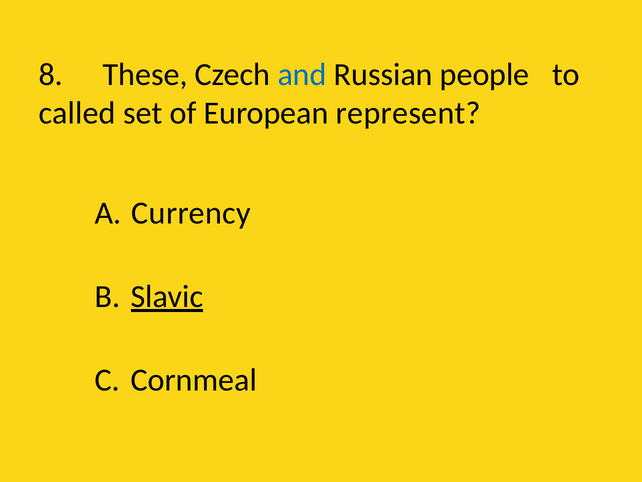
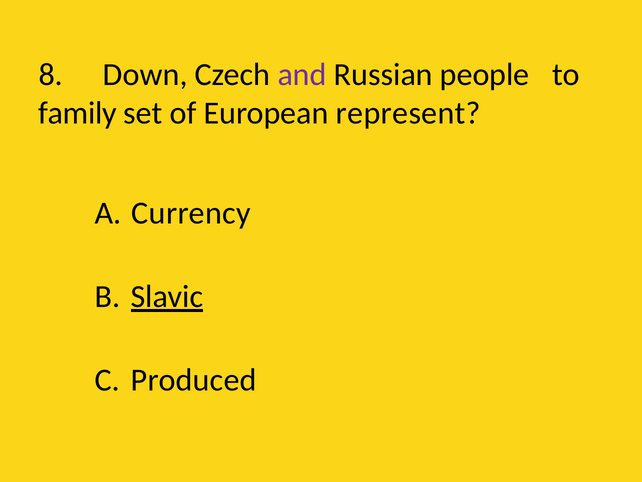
These: These -> Down
and colour: blue -> purple
called: called -> family
Cornmeal: Cornmeal -> Produced
